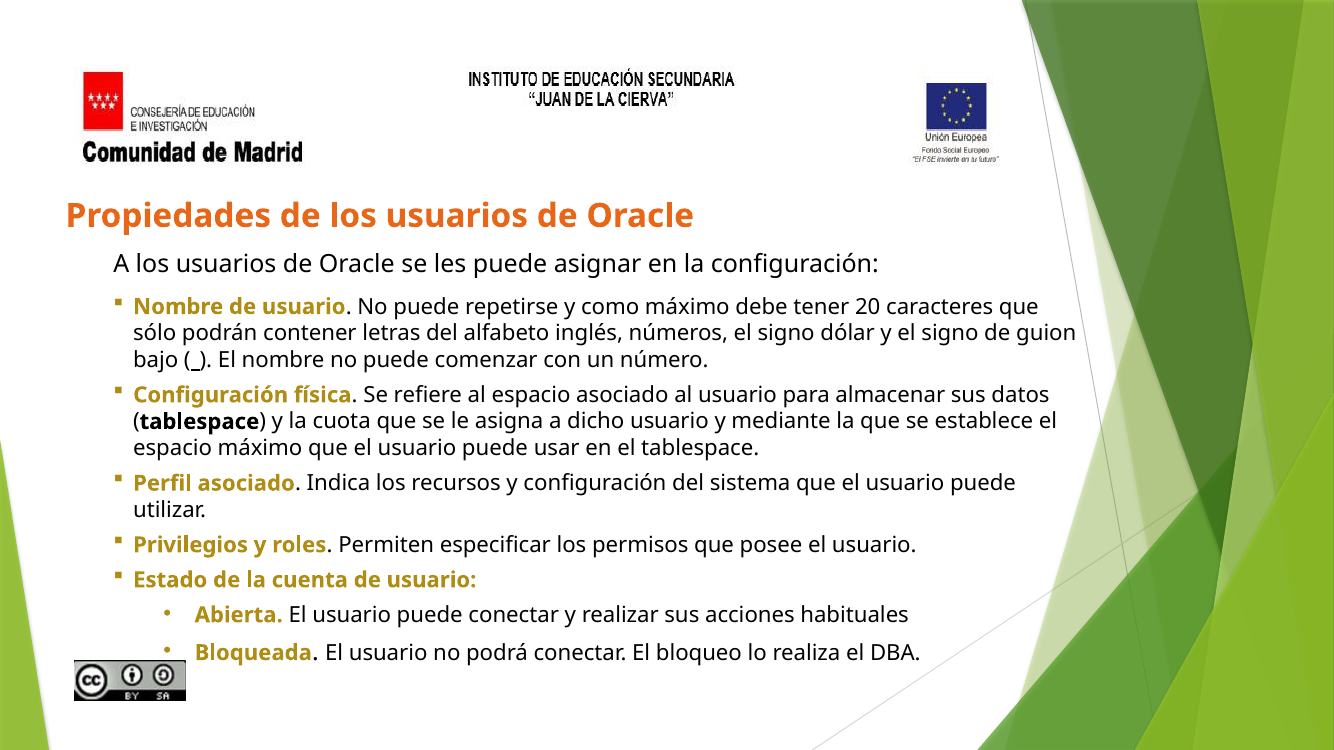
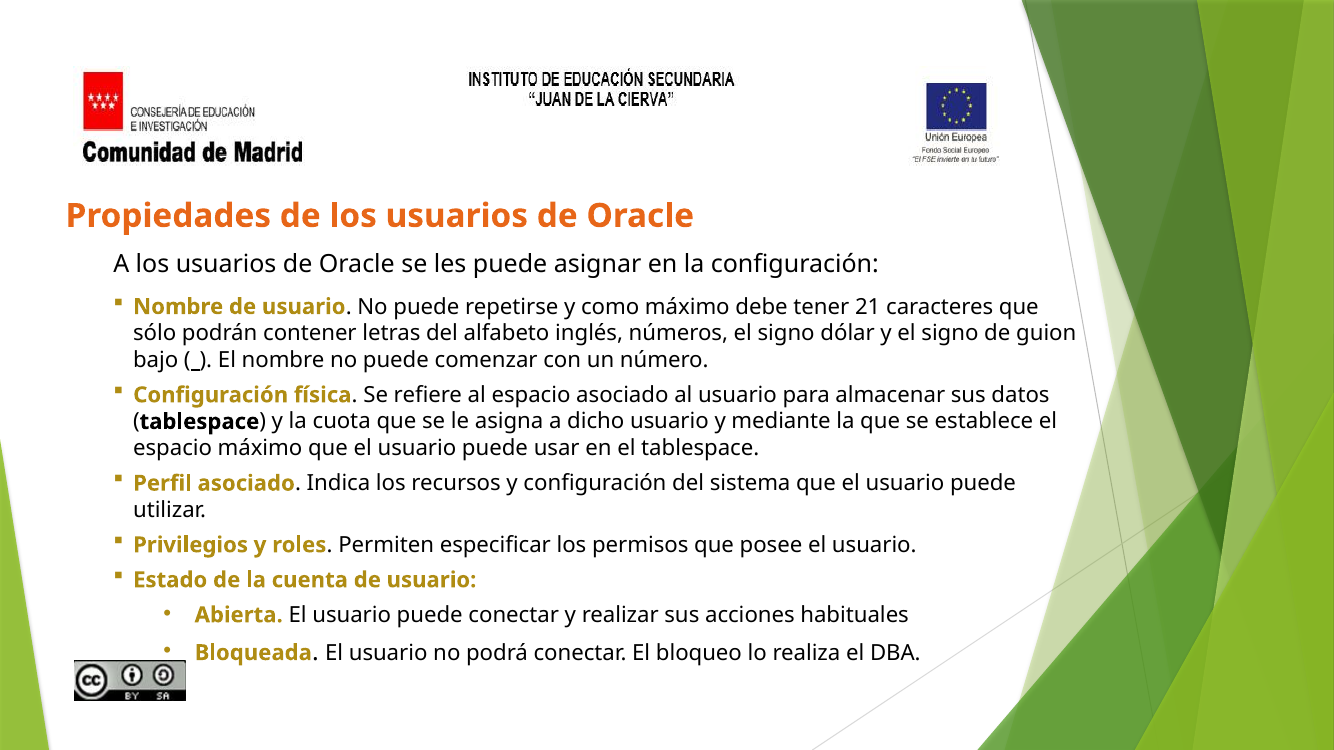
20: 20 -> 21
